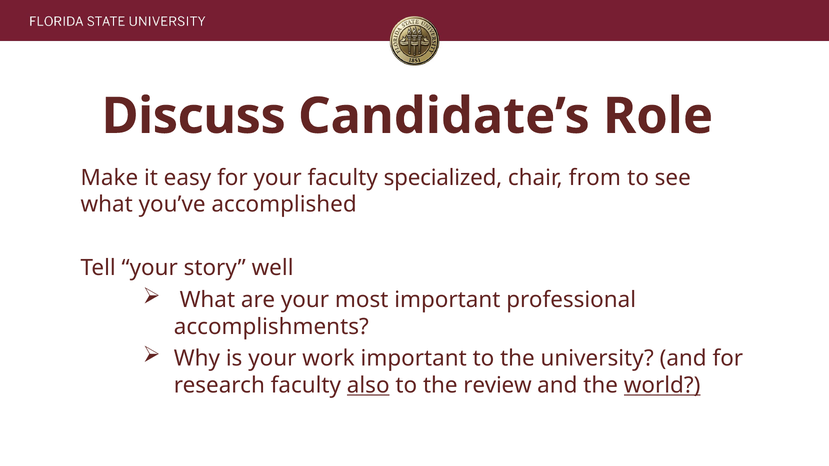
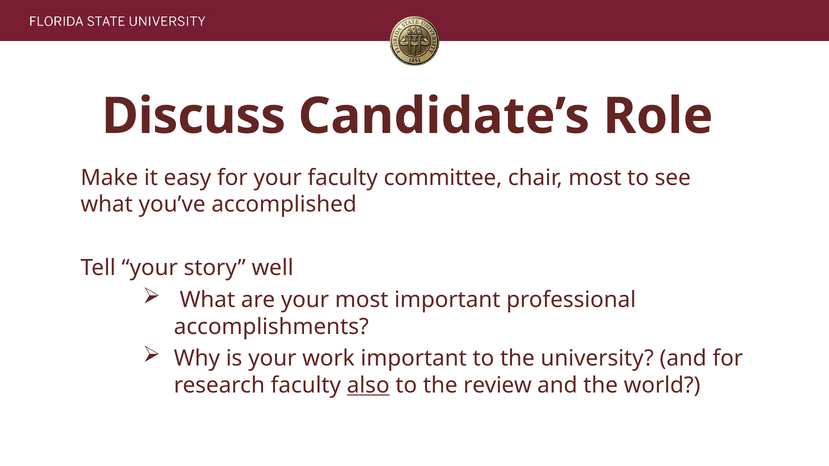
specialized: specialized -> committee
chair from: from -> most
world underline: present -> none
